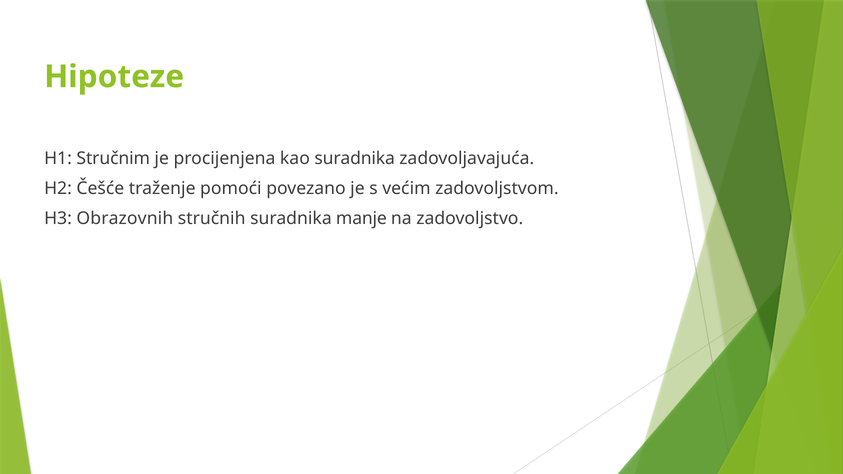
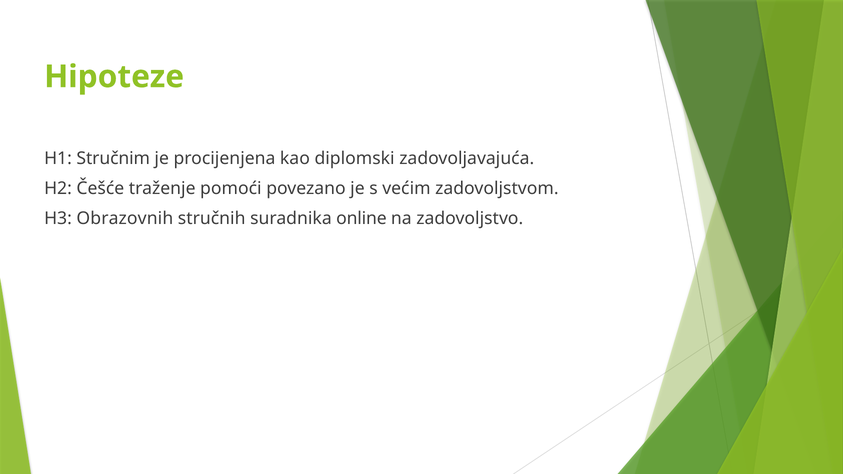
kao suradnika: suradnika -> diplomski
manje: manje -> online
